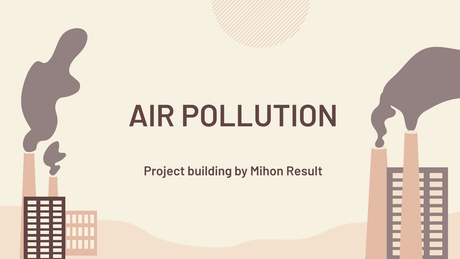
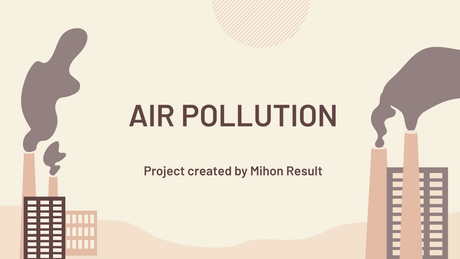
building: building -> created
